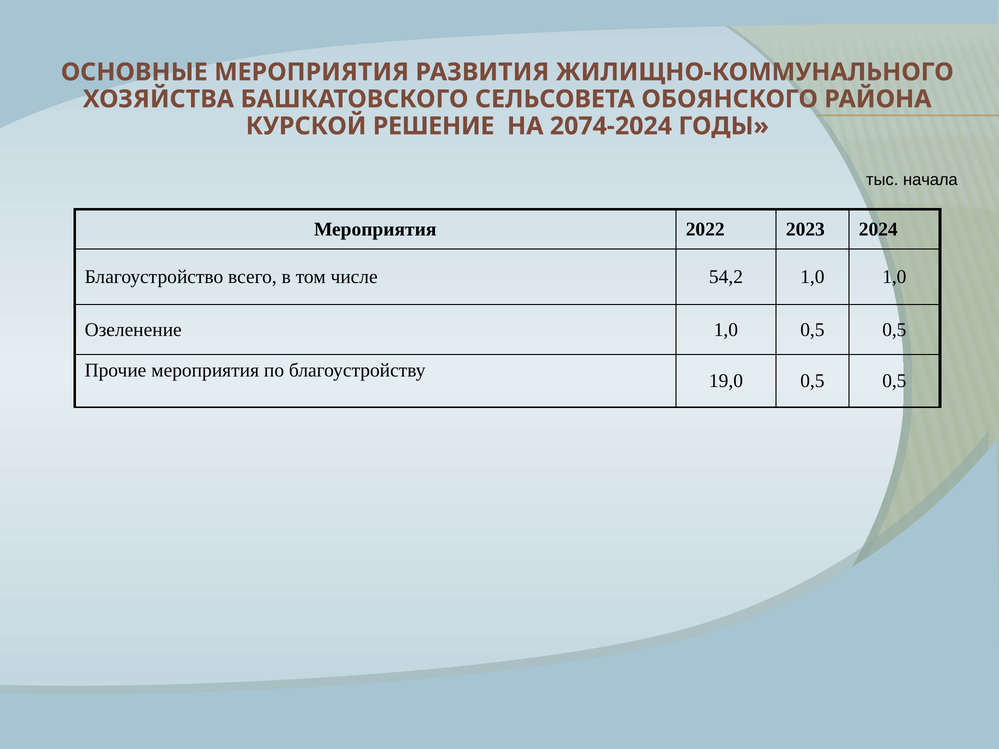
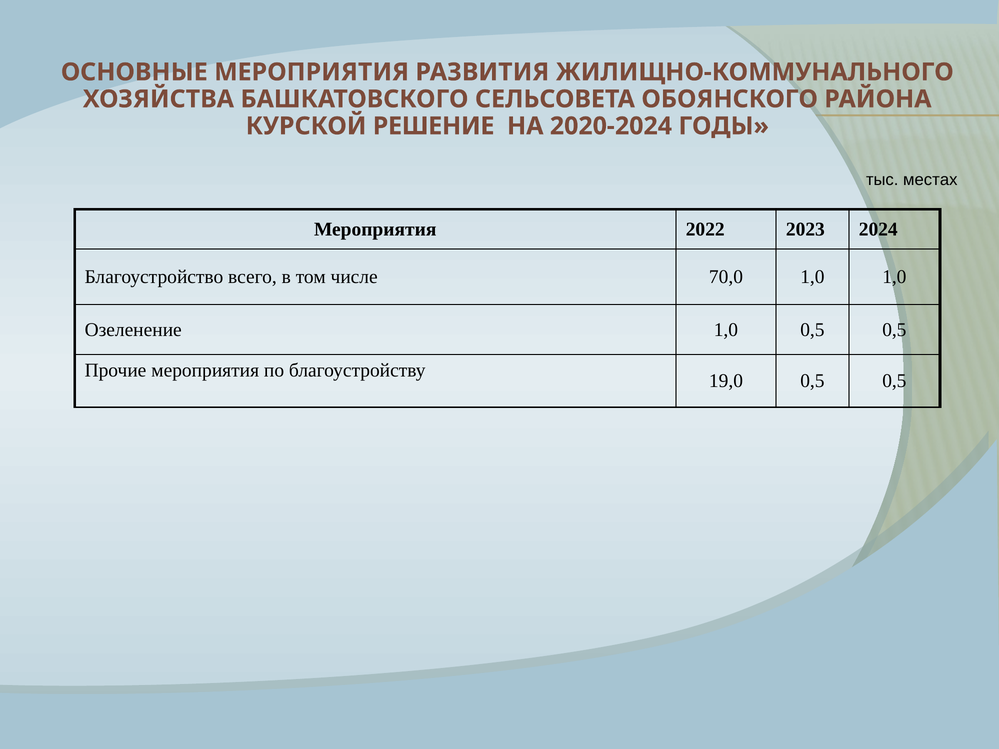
2074-2024: 2074-2024 -> 2020-2024
начала: начала -> местах
54,2: 54,2 -> 70,0
